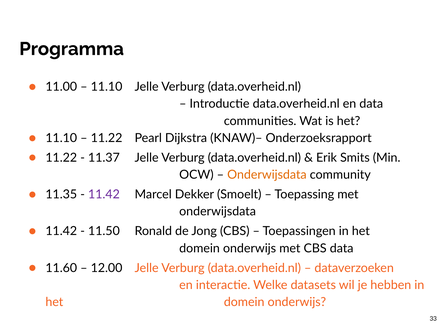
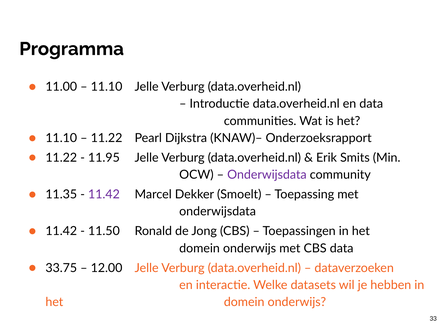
11.37: 11.37 -> 11.95
Onderwijsdata at (267, 175) colour: orange -> purple
11.60: 11.60 -> 33.75
